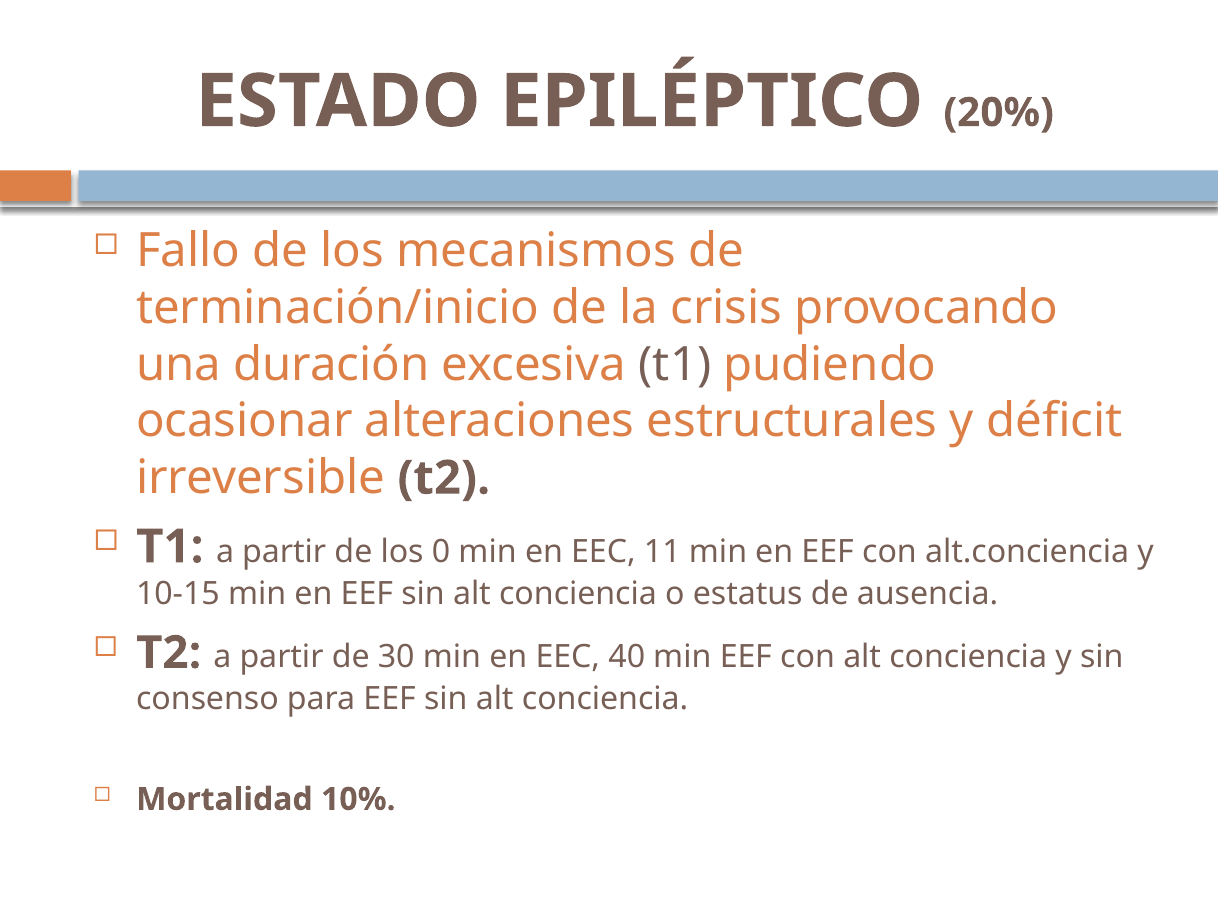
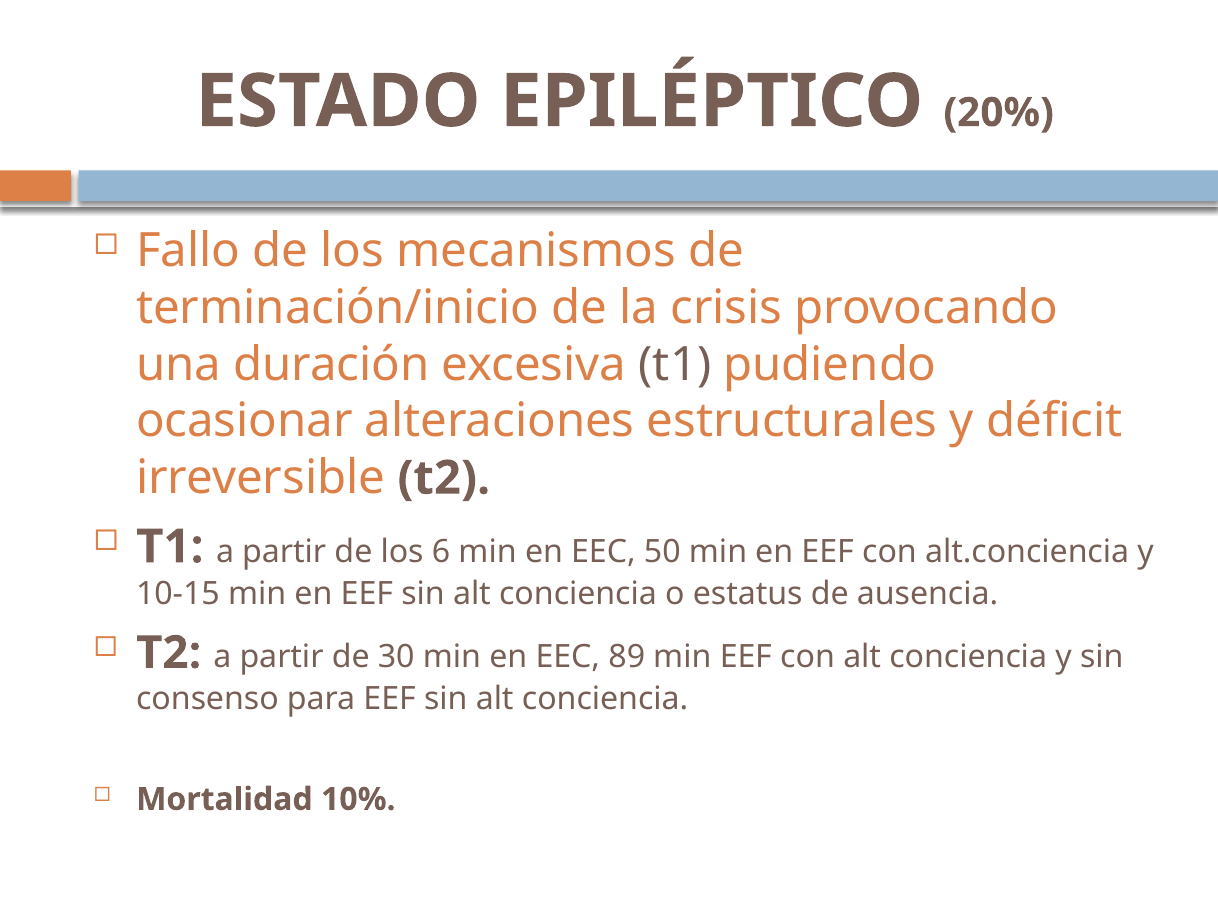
0: 0 -> 6
11: 11 -> 50
40: 40 -> 89
